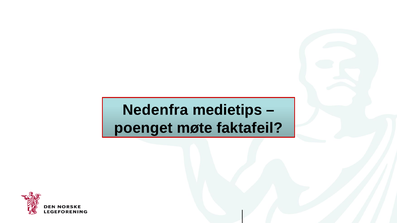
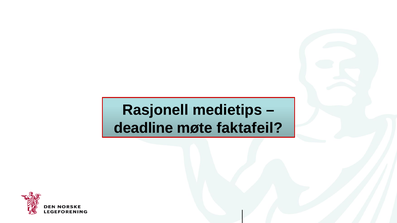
Nedenfra: Nedenfra -> Rasjonell
poenget: poenget -> deadline
